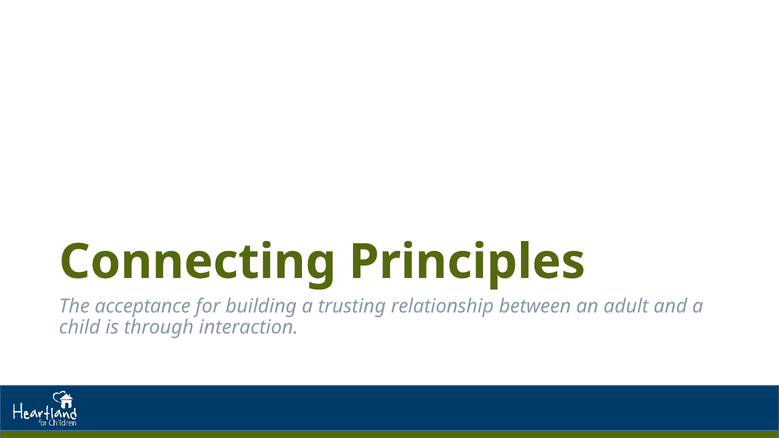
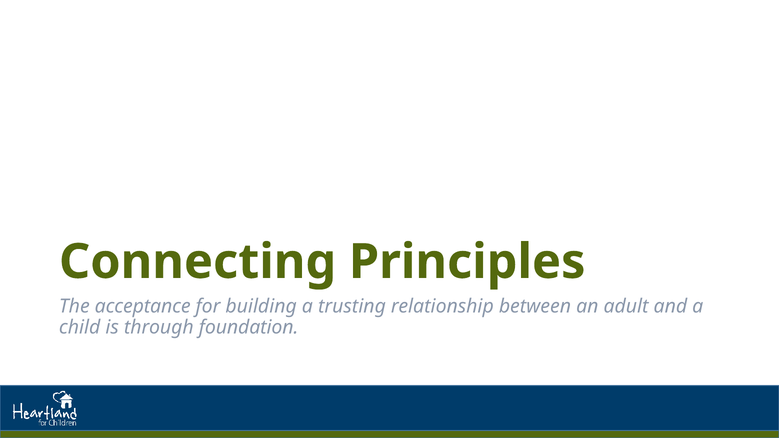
interaction: interaction -> foundation
